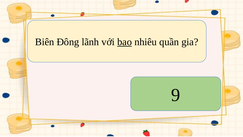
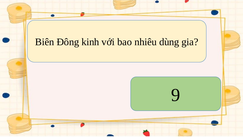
lãnh: lãnh -> kinh
bao underline: present -> none
quần: quần -> dùng
